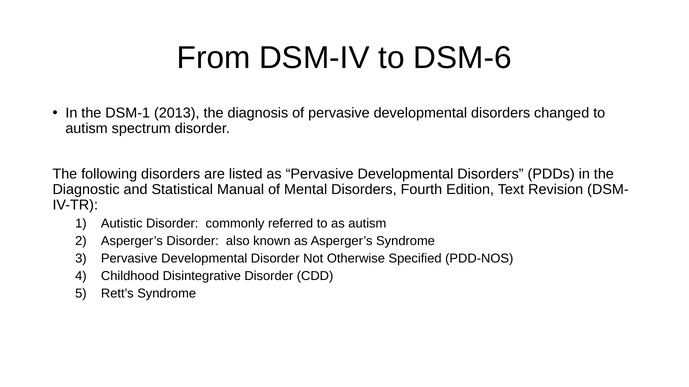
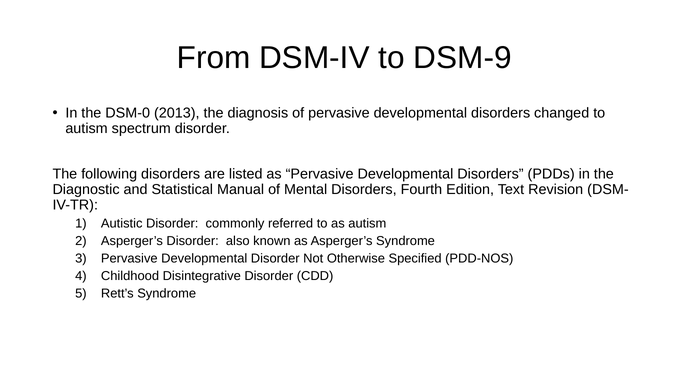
DSM-6: DSM-6 -> DSM-9
DSM-1: DSM-1 -> DSM-0
